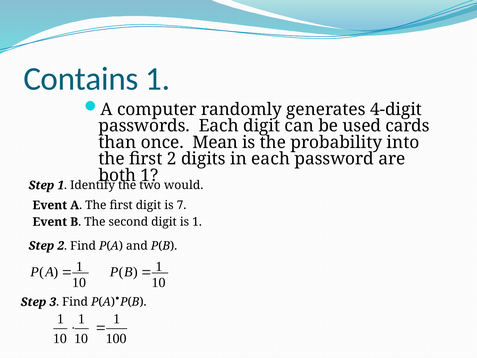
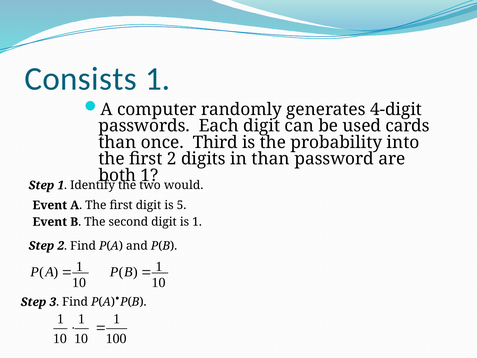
Contains: Contains -> Consists
Mean: Mean -> Third
in each: each -> than
7: 7 -> 5
